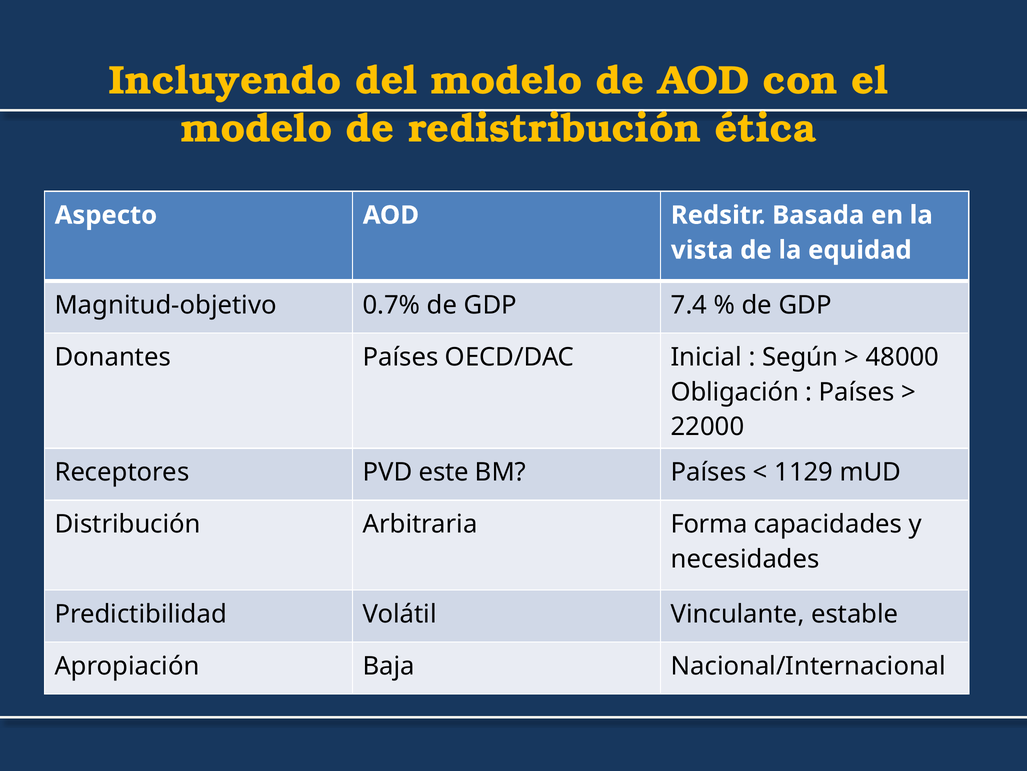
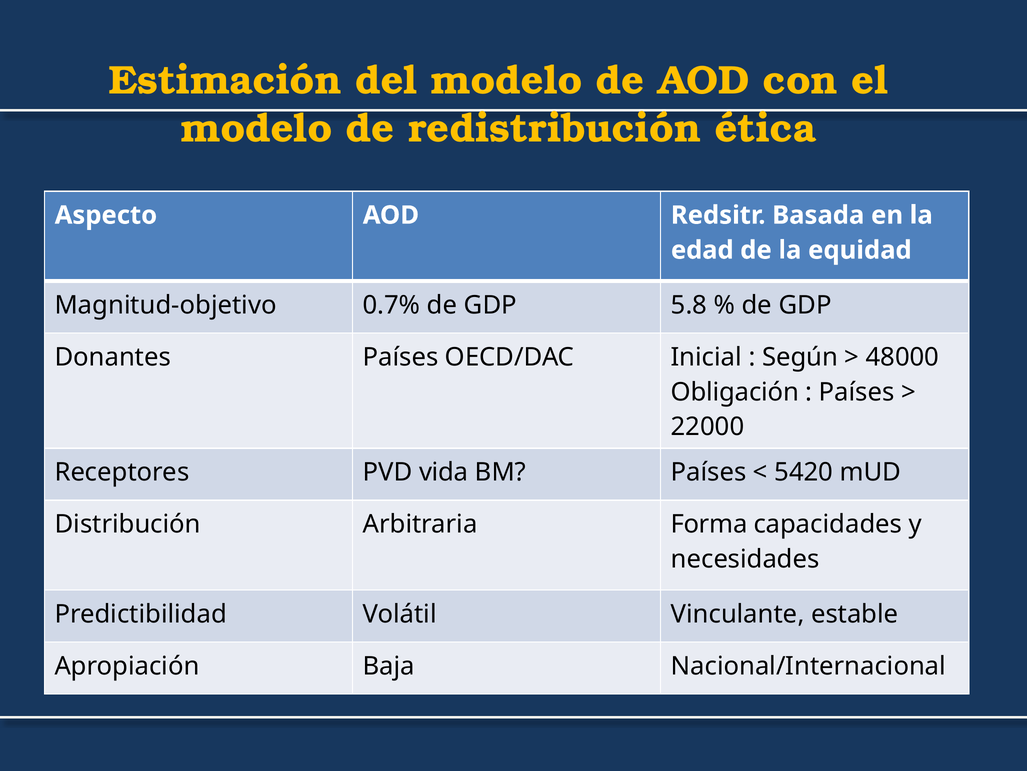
Incluyendo: Incluyendo -> Estimación
vista: vista -> edad
7.4: 7.4 -> 5.8
este: este -> vida
1129: 1129 -> 5420
